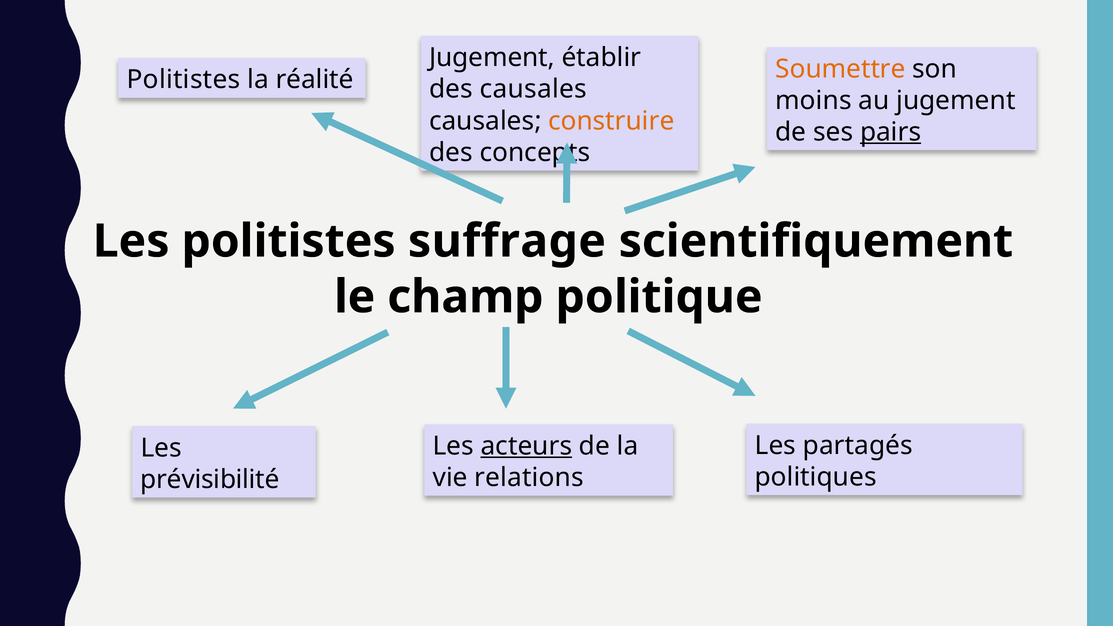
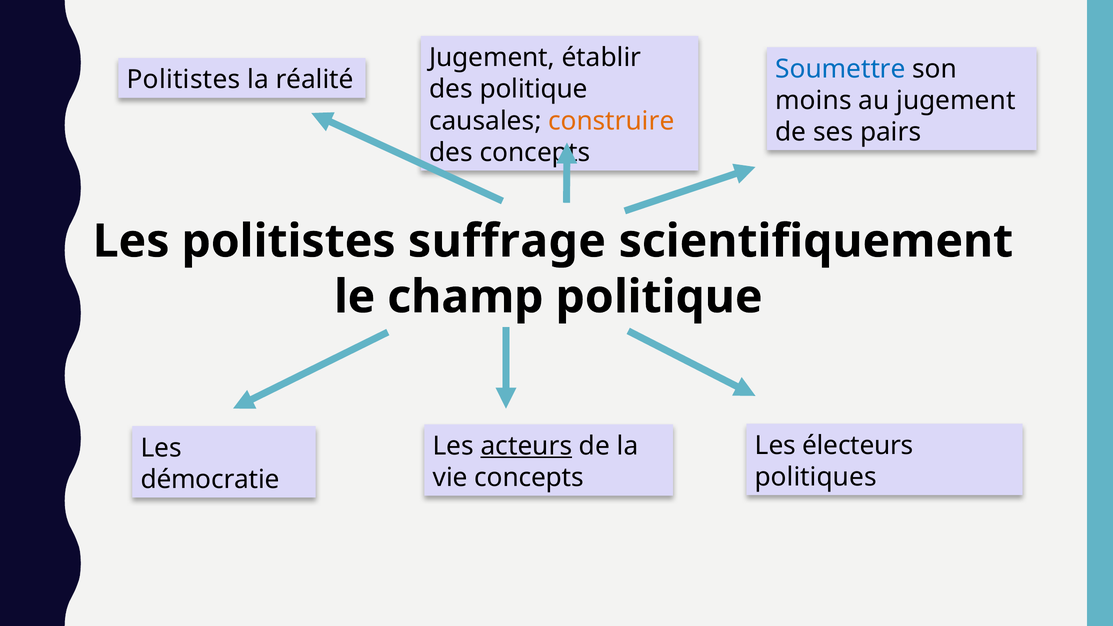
Soumettre colour: orange -> blue
des causales: causales -> politique
pairs underline: present -> none
partagés: partagés -> électeurs
vie relations: relations -> concepts
prévisibilité: prévisibilité -> démocratie
